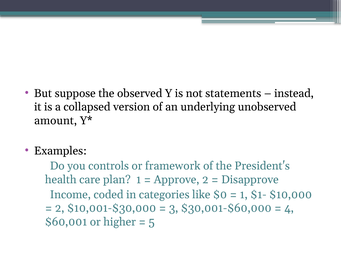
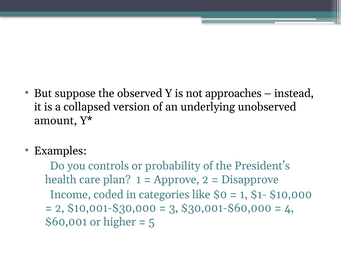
statements: statements -> approaches
framework: framework -> probability
